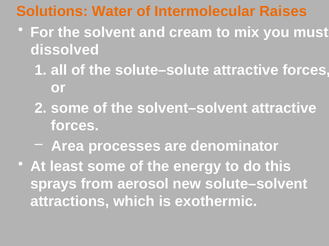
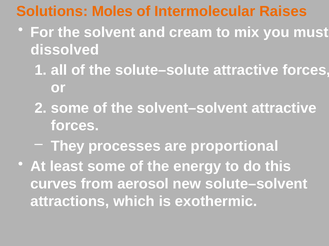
Water: Water -> Moles
Area: Area -> They
denominator: denominator -> proportional
sprays: sprays -> curves
